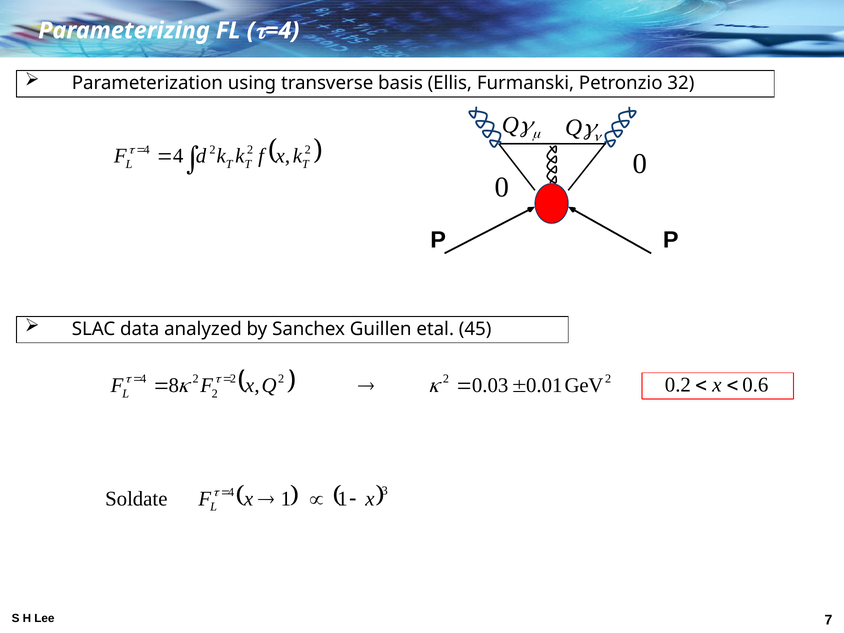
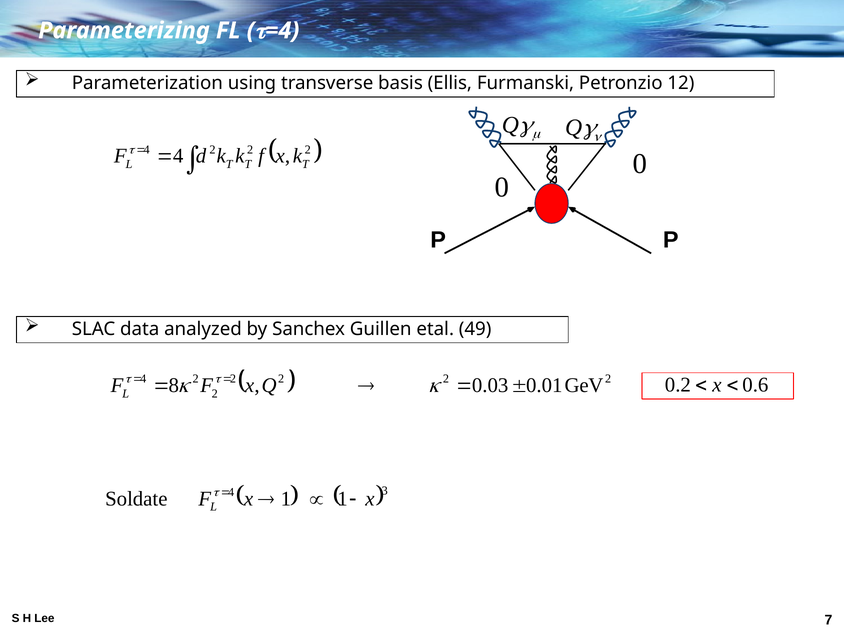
32: 32 -> 12
45: 45 -> 49
